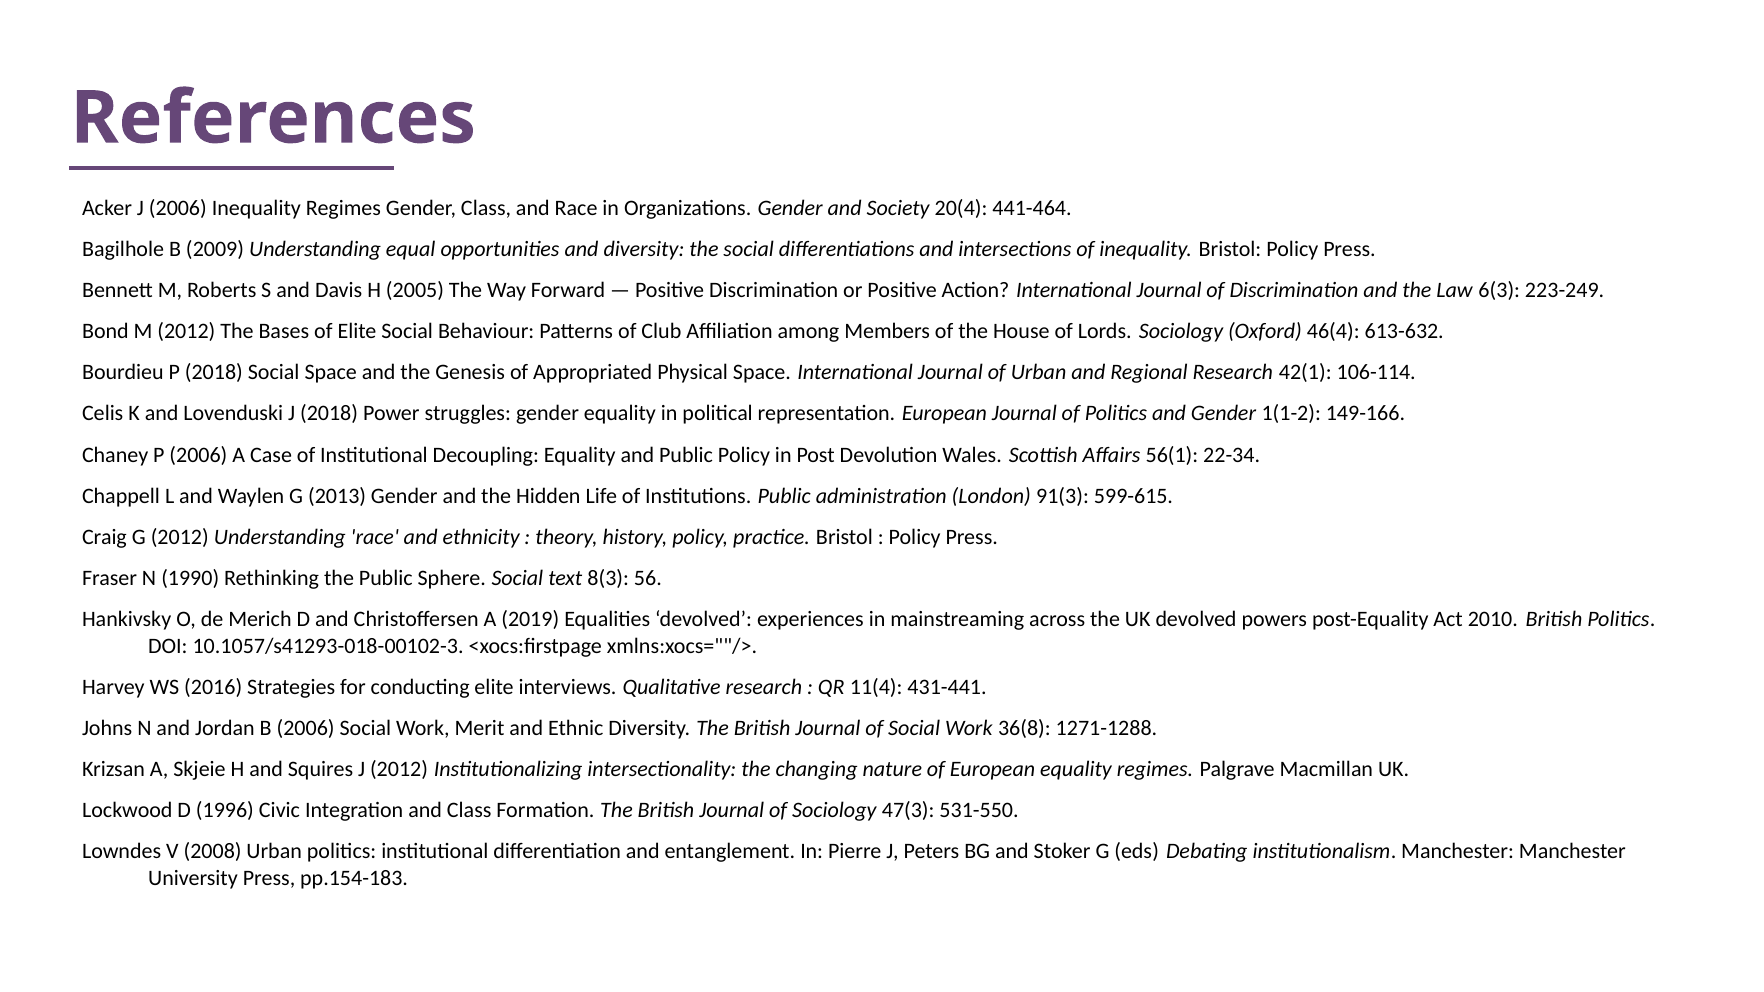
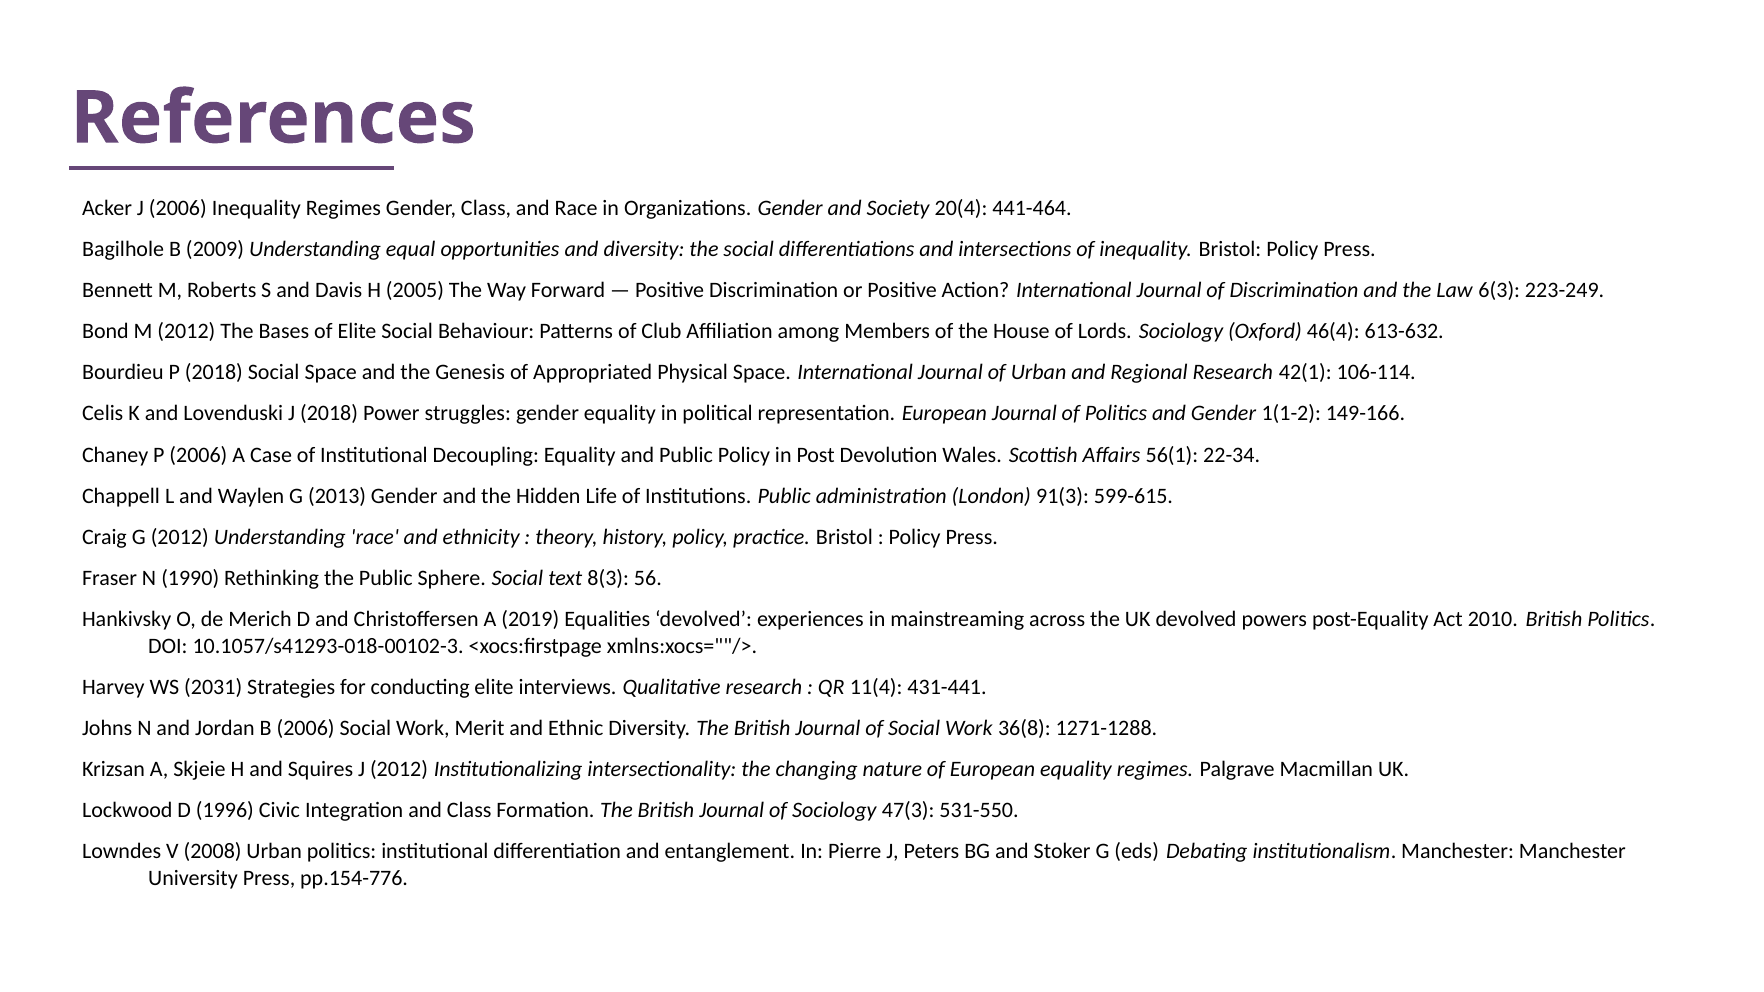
2016: 2016 -> 2031
pp.154-183: pp.154-183 -> pp.154-776
